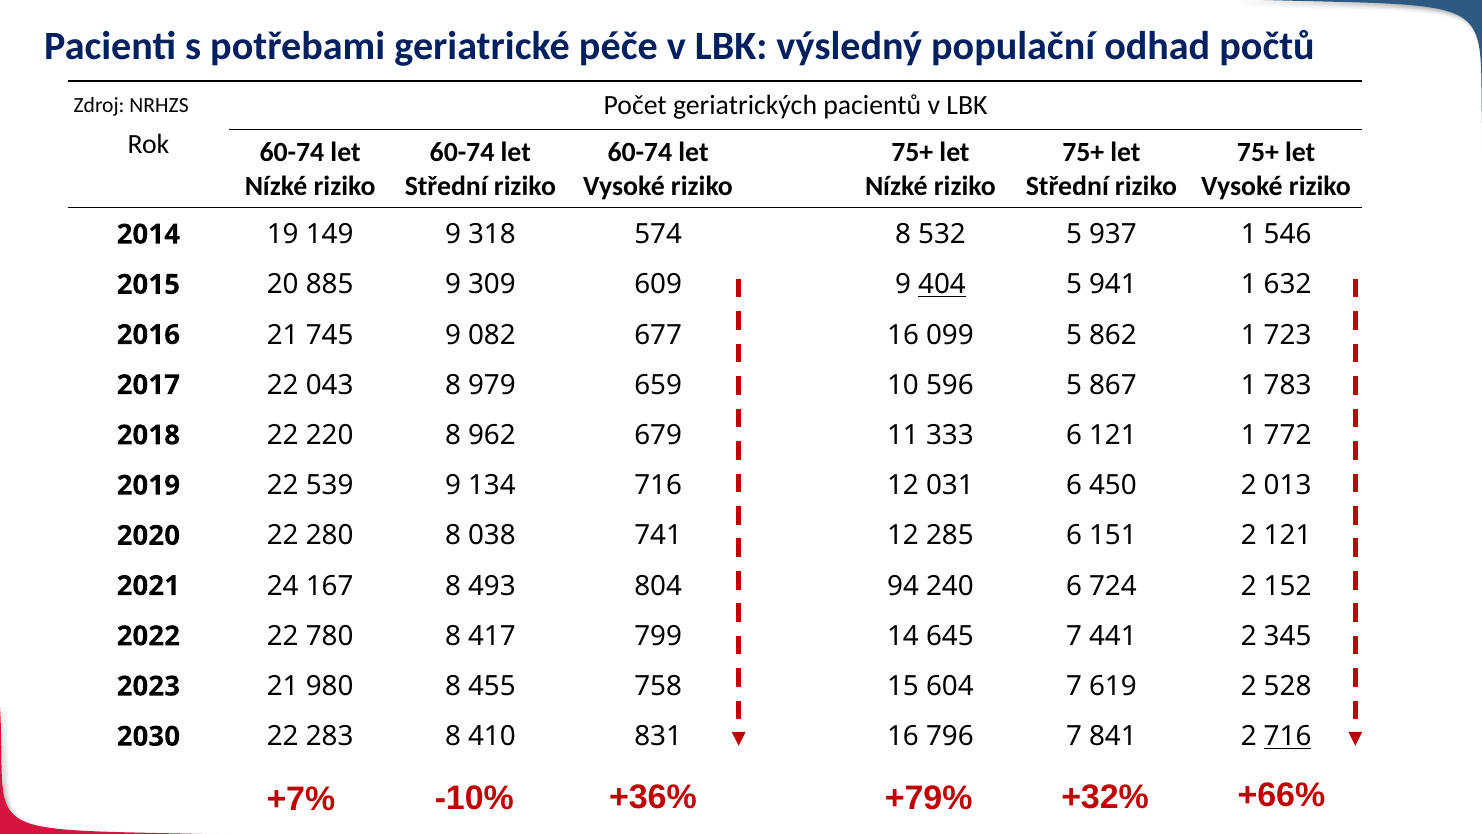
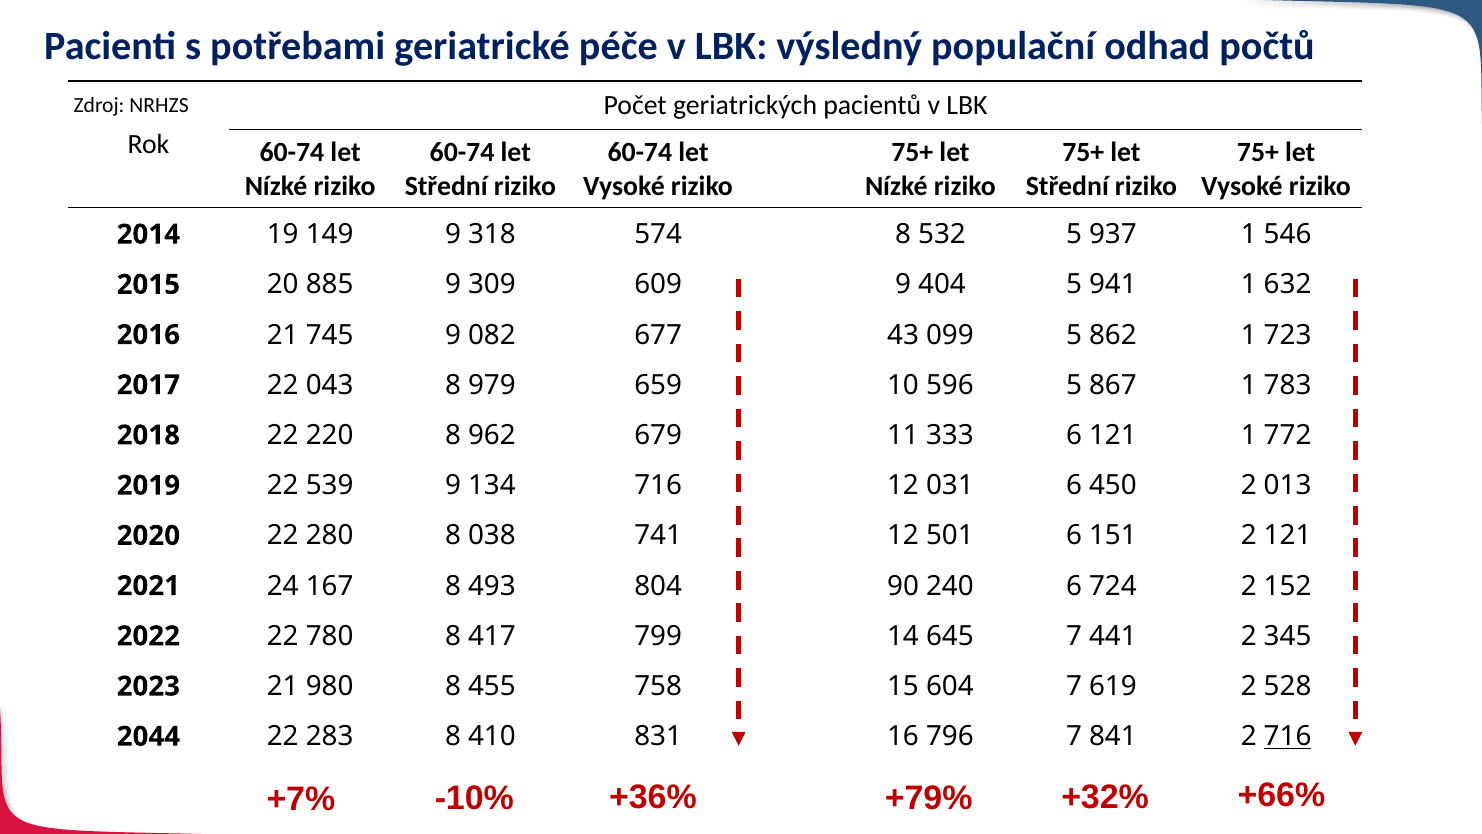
404 underline: present -> none
677 16: 16 -> 43
285: 285 -> 501
94: 94 -> 90
2030: 2030 -> 2044
